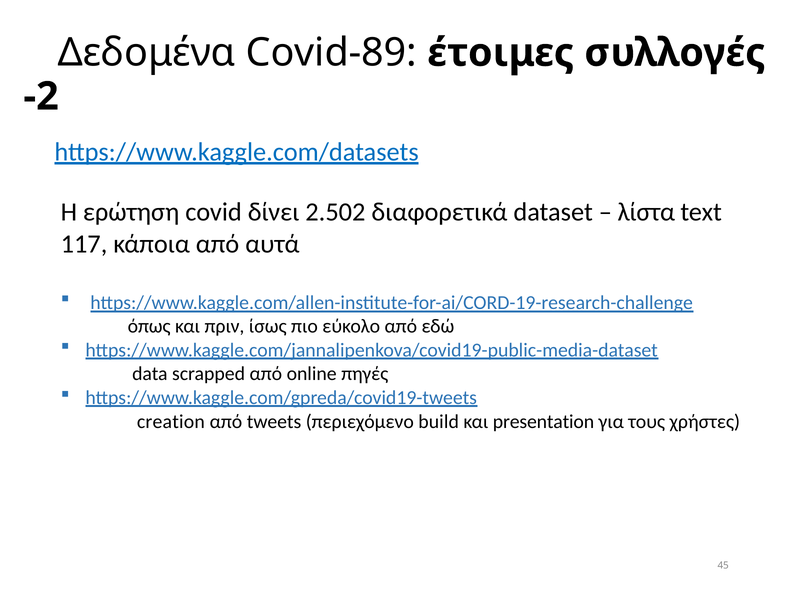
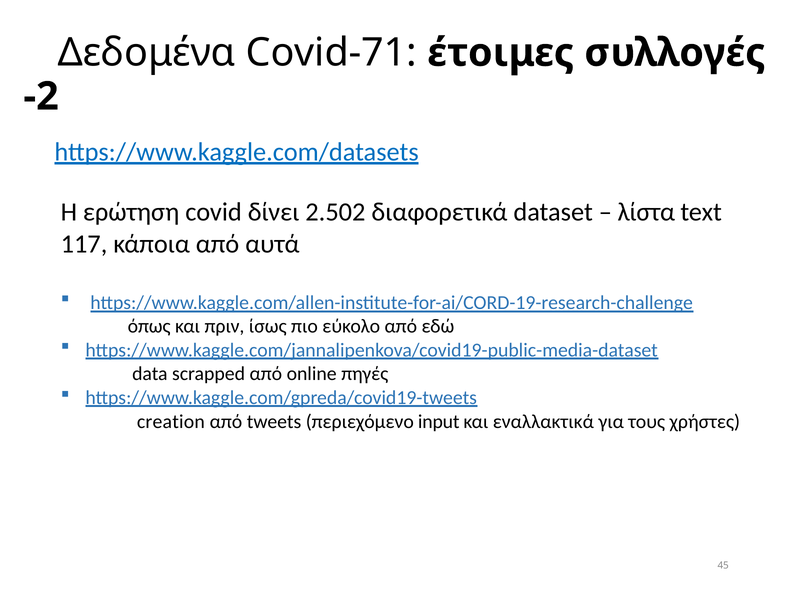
Covid-89: Covid-89 -> Covid-71
build: build -> input
presentation: presentation -> εναλλακτικά
